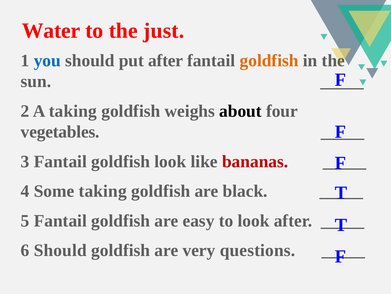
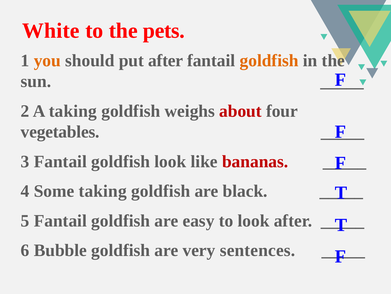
Water: Water -> White
just: just -> pets
you colour: blue -> orange
about colour: black -> red
6 Should: Should -> Bubble
questions: questions -> sentences
